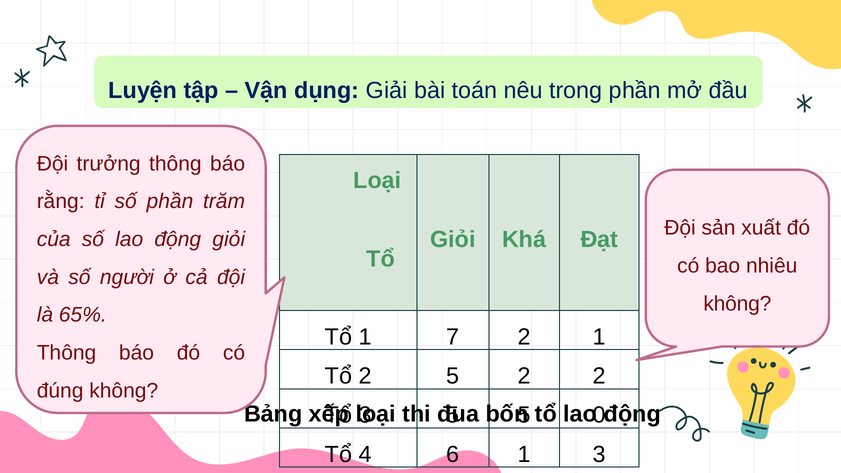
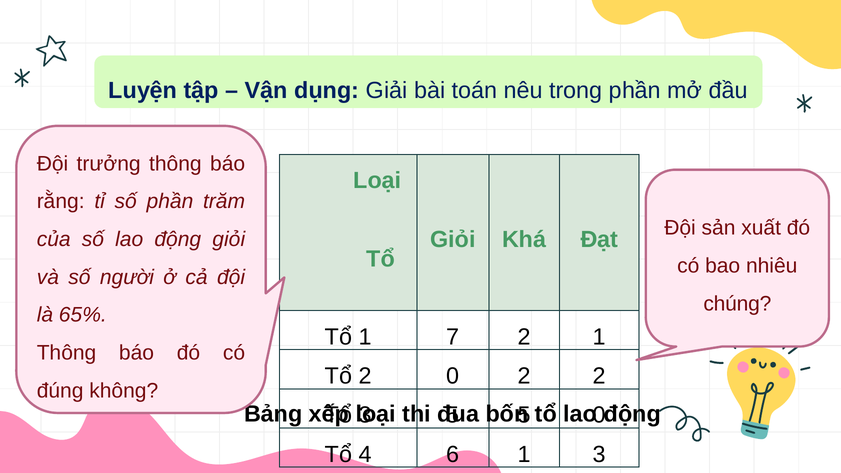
không at (737, 304): không -> chúng
2 5: 5 -> 0
